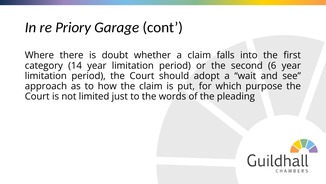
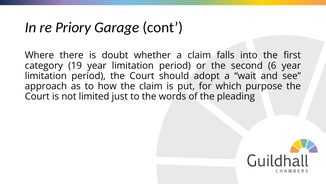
14: 14 -> 19
